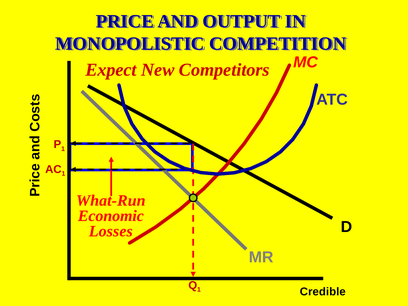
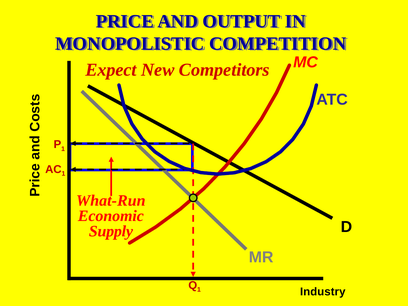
Losses: Losses -> Supply
Credible: Credible -> Industry
